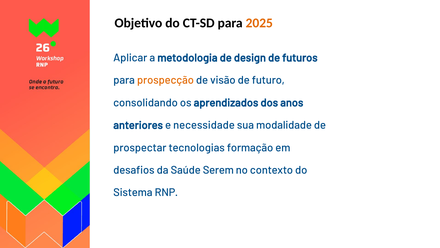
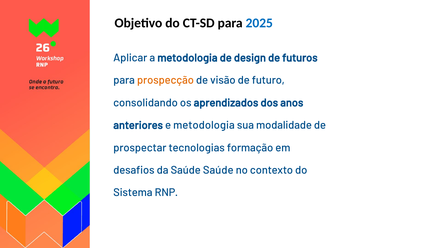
2025 colour: orange -> blue
e necessidade: necessidade -> metodologia
Saúde Serem: Serem -> Saúde
